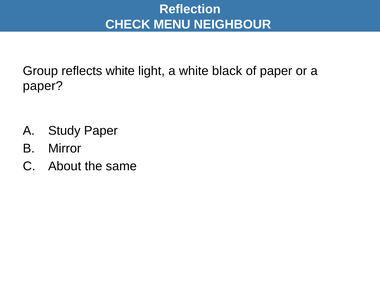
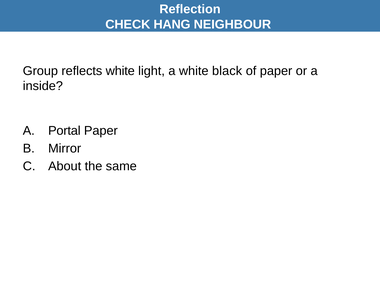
MENU: MENU -> HANG
paper at (43, 86): paper -> inside
Study: Study -> Portal
